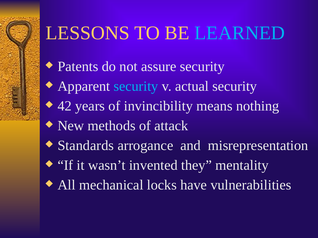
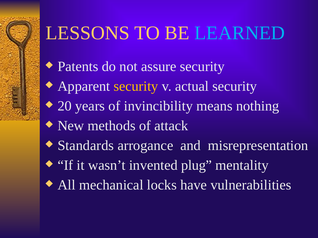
security at (136, 87) colour: light blue -> yellow
42: 42 -> 20
they: they -> plug
